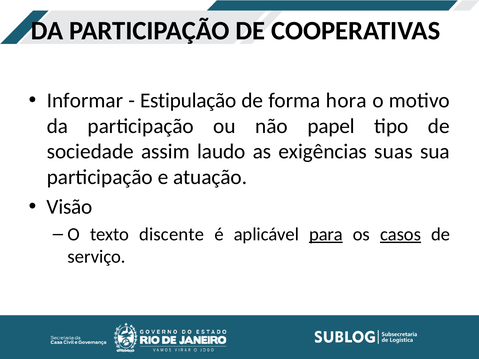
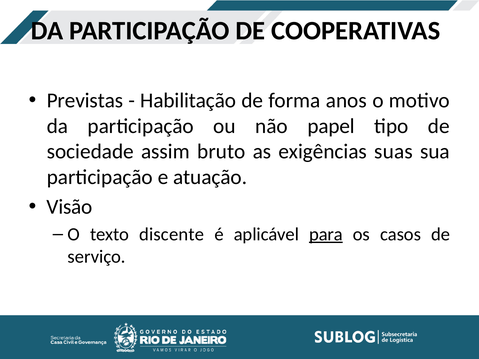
Informar: Informar -> Previstas
Estipulação: Estipulação -> Habilitação
hora: hora -> anos
laudo: laudo -> bruto
casos underline: present -> none
